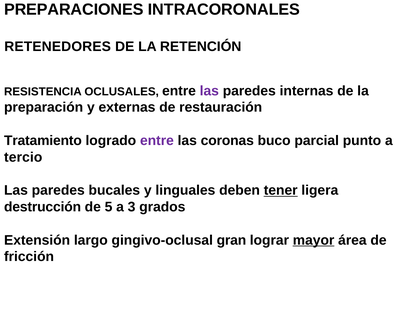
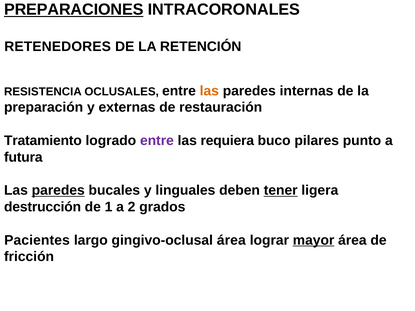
PREPARACIONES underline: none -> present
las at (209, 91) colour: purple -> orange
coronas: coronas -> requiera
parcial: parcial -> pilares
tercio: tercio -> futura
paredes at (58, 191) underline: none -> present
5: 5 -> 1
3: 3 -> 2
Extensión: Extensión -> Pacientes
gingivo-oclusal gran: gran -> área
